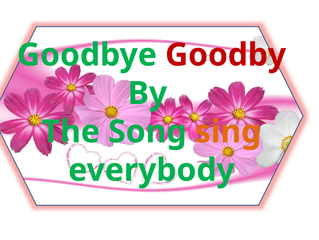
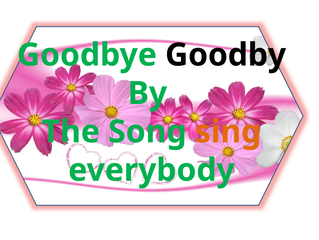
Goodby colour: red -> black
